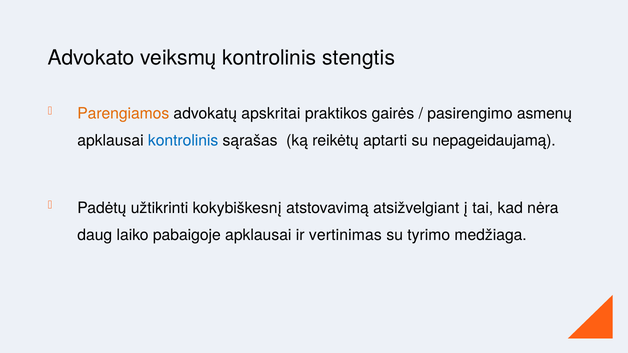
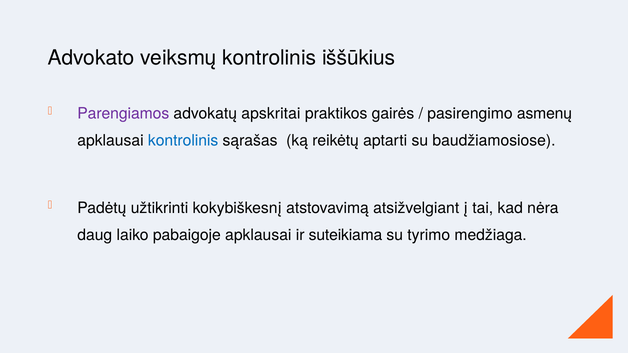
stengtis: stengtis -> iššūkius
Parengiamos colour: orange -> purple
nepageidaujamą: nepageidaujamą -> baudžiamosiose
vertinimas: vertinimas -> suteikiama
